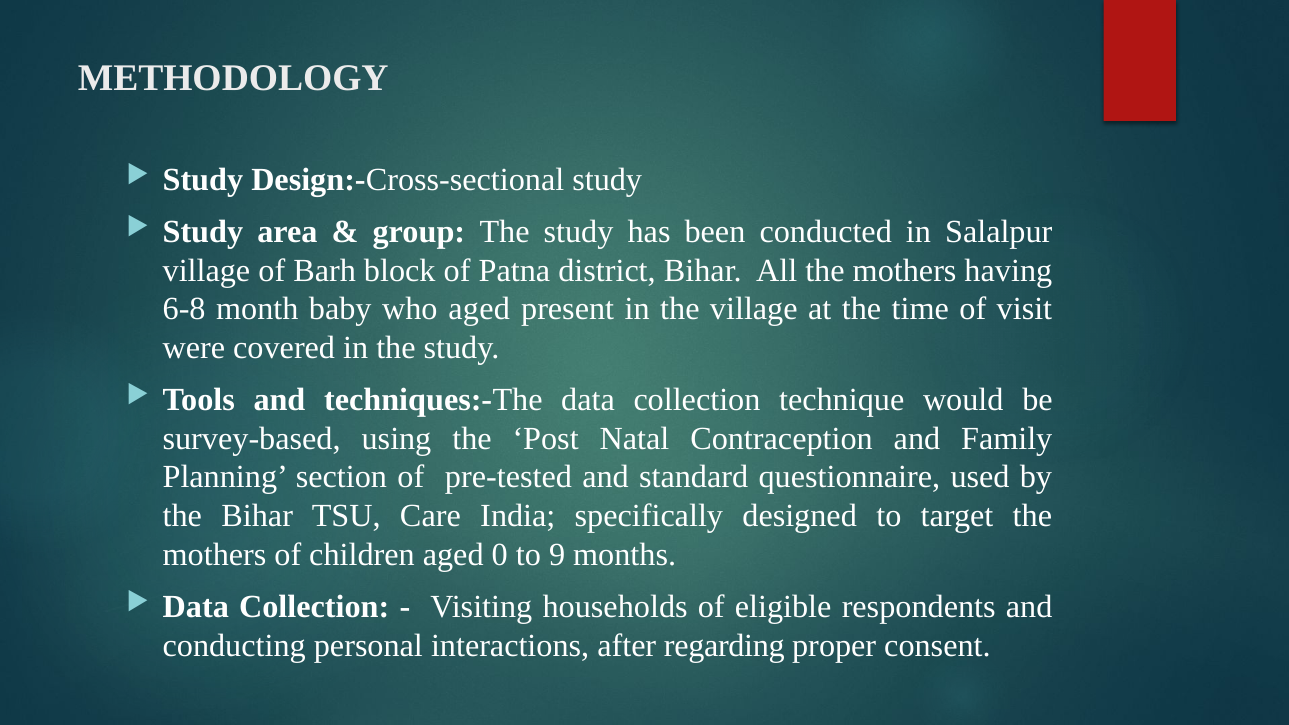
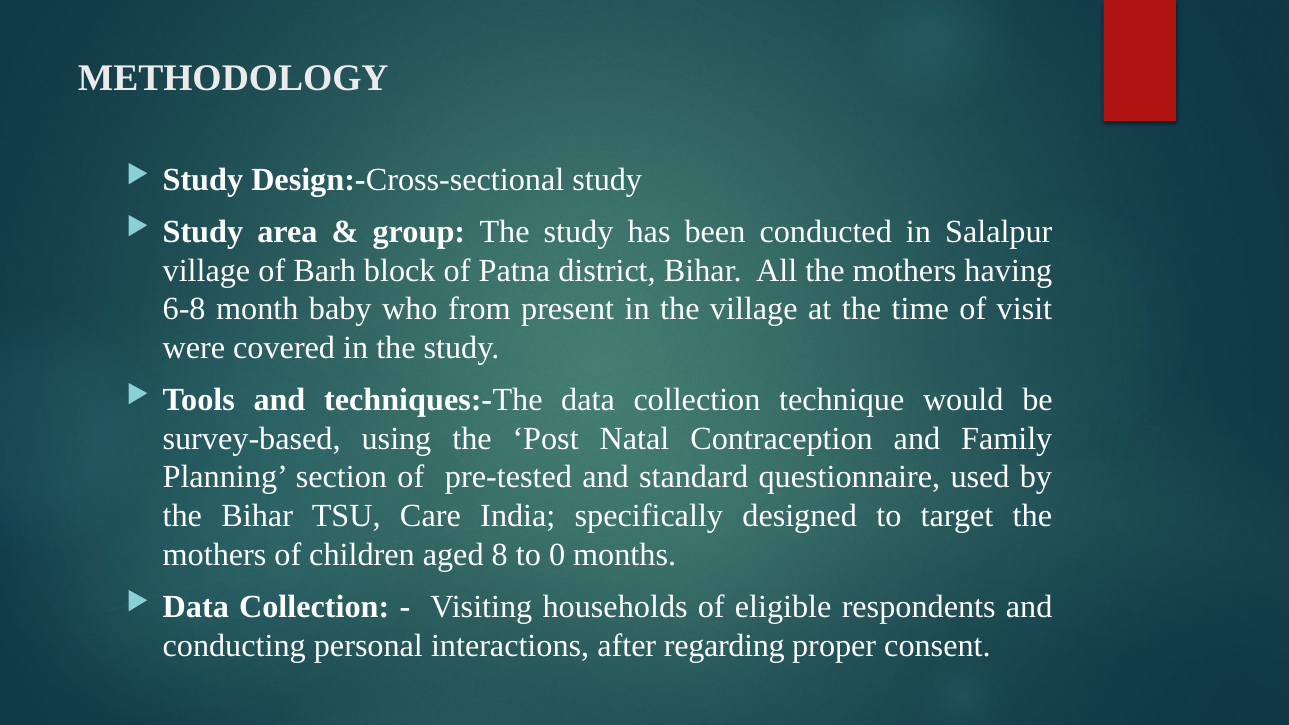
who aged: aged -> from
0: 0 -> 8
9: 9 -> 0
